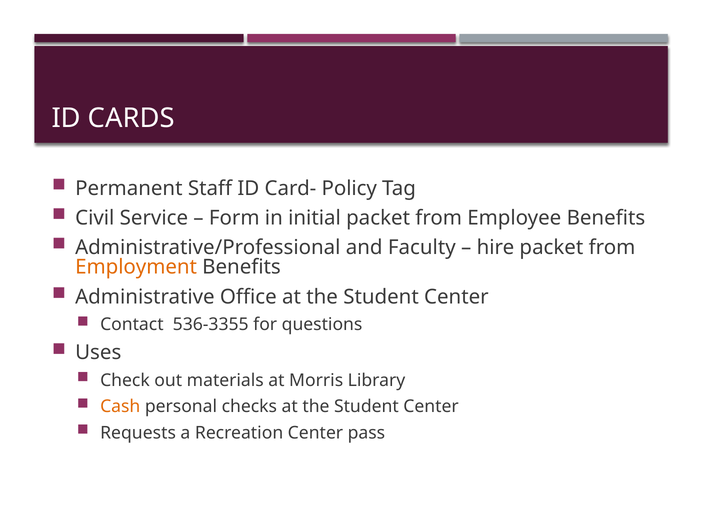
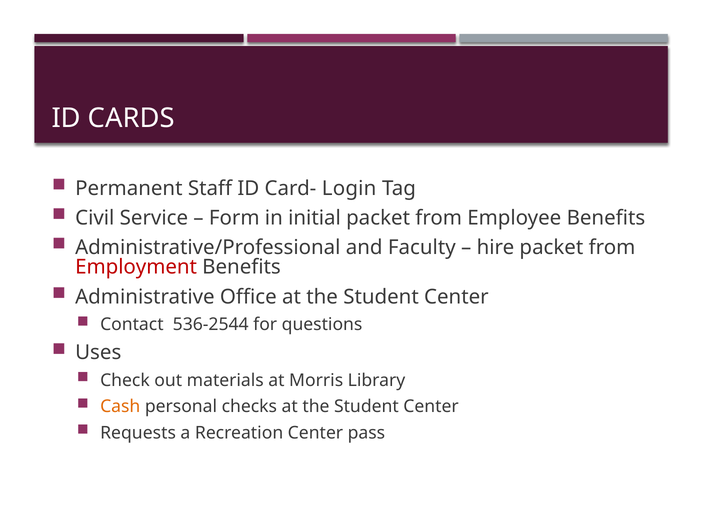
Policy: Policy -> Login
Employment colour: orange -> red
536-3355: 536-3355 -> 536-2544
